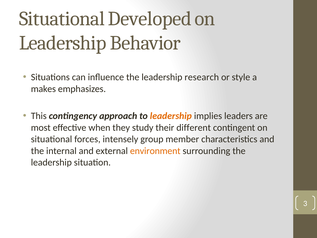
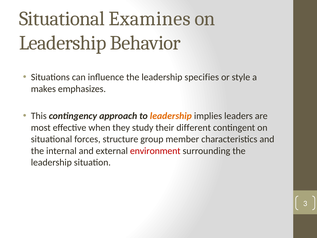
Developed: Developed -> Examines
research: research -> specifies
intensely: intensely -> structure
environment colour: orange -> red
